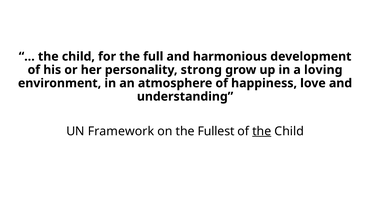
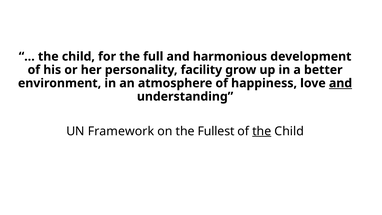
strong: strong -> facility
loving: loving -> better
and at (341, 83) underline: none -> present
